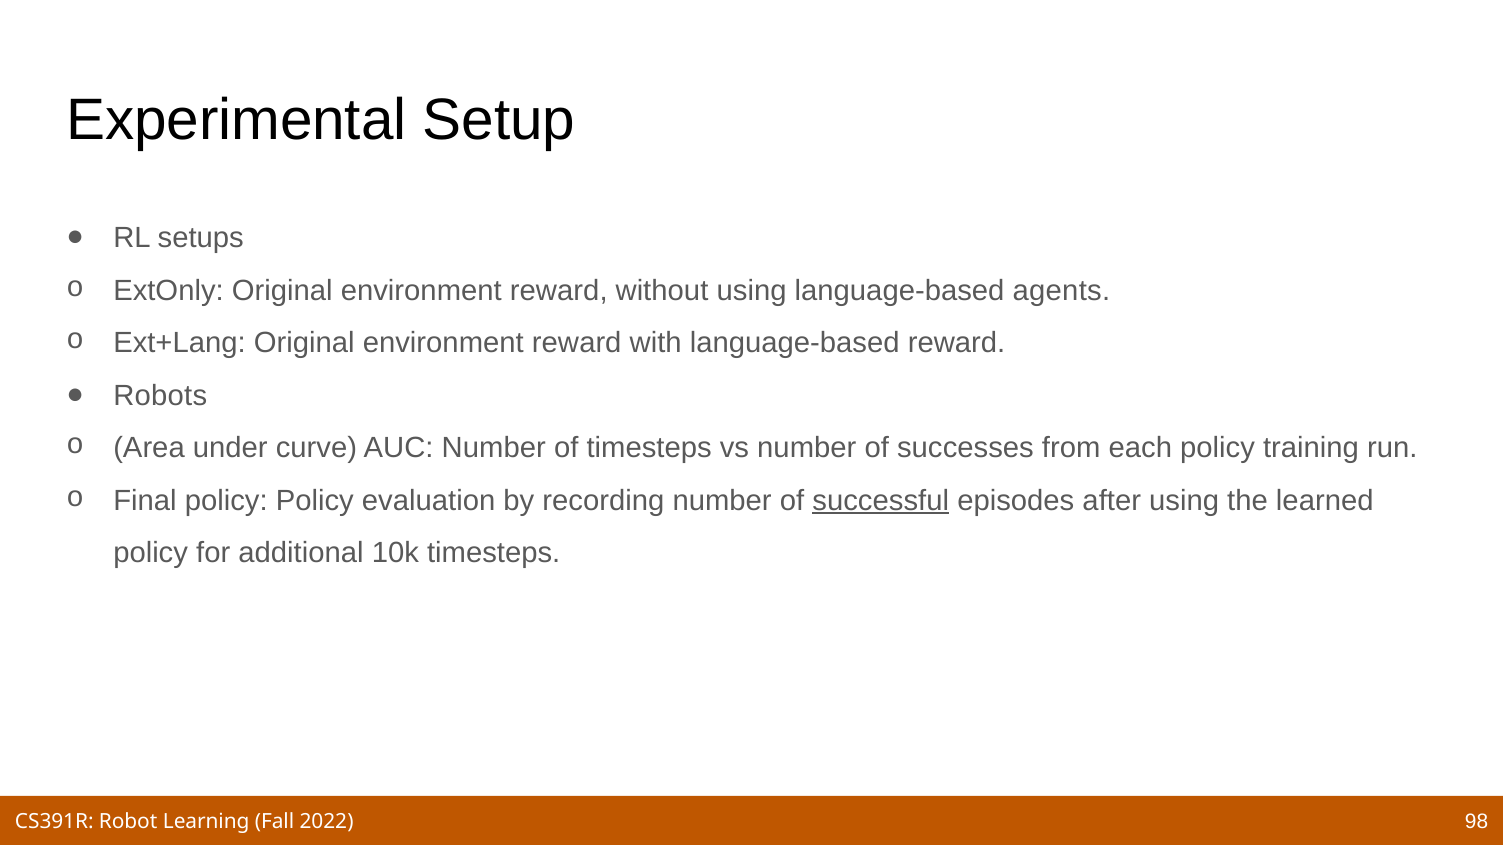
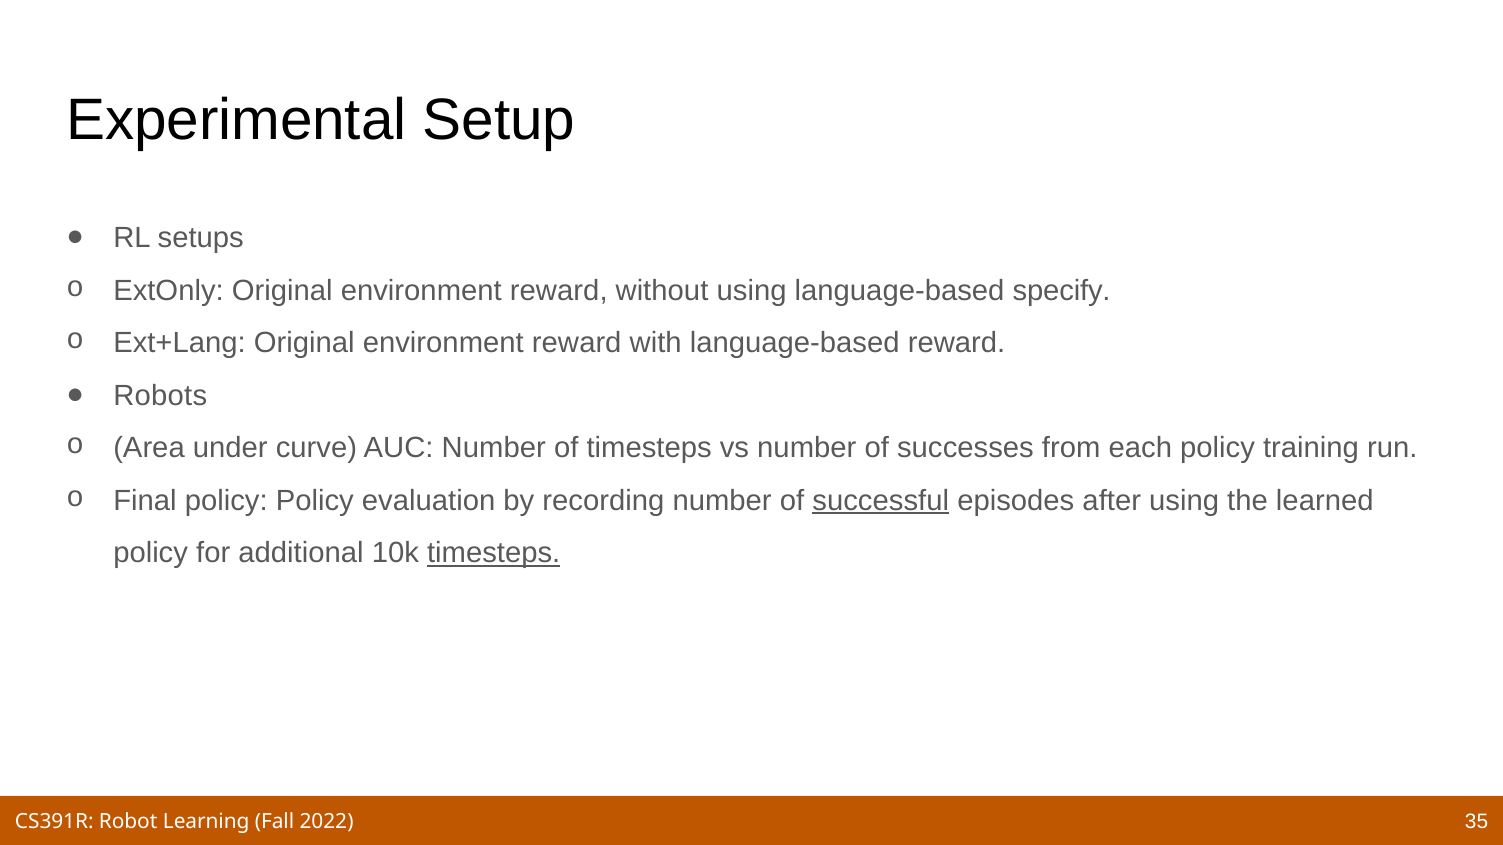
agents: agents -> specify
timesteps at (494, 554) underline: none -> present
98: 98 -> 35
